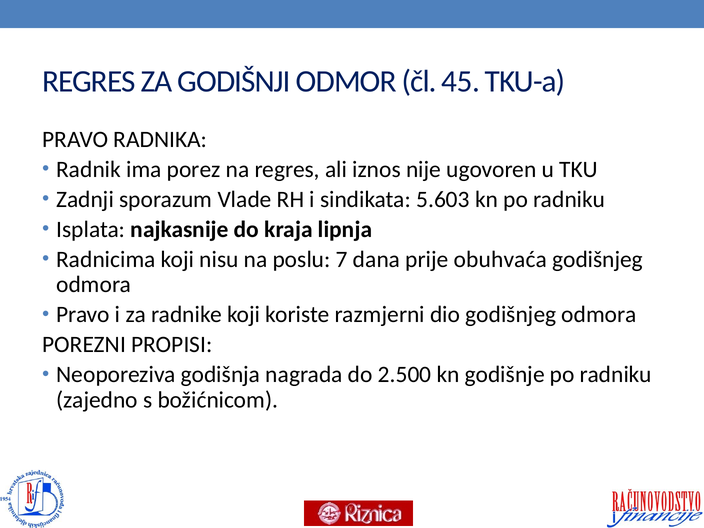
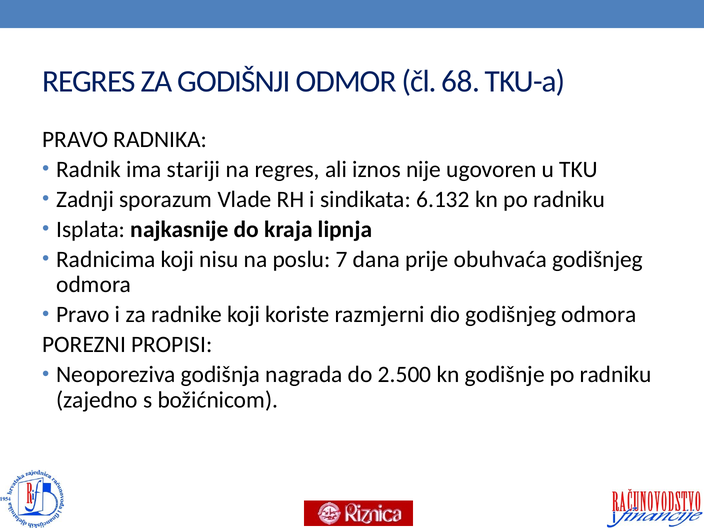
45: 45 -> 68
porez: porez -> stariji
5.603: 5.603 -> 6.132
